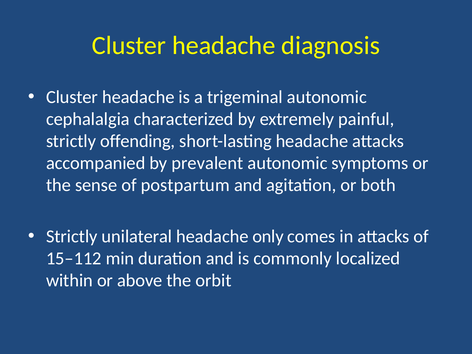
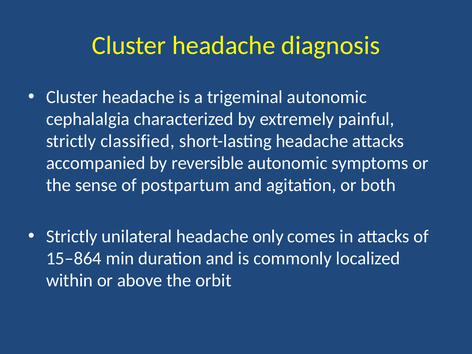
offending: offending -> classified
prevalent: prevalent -> reversible
15–112: 15–112 -> 15–864
